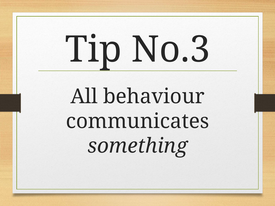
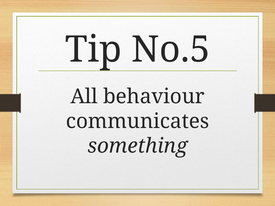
No.3: No.3 -> No.5
